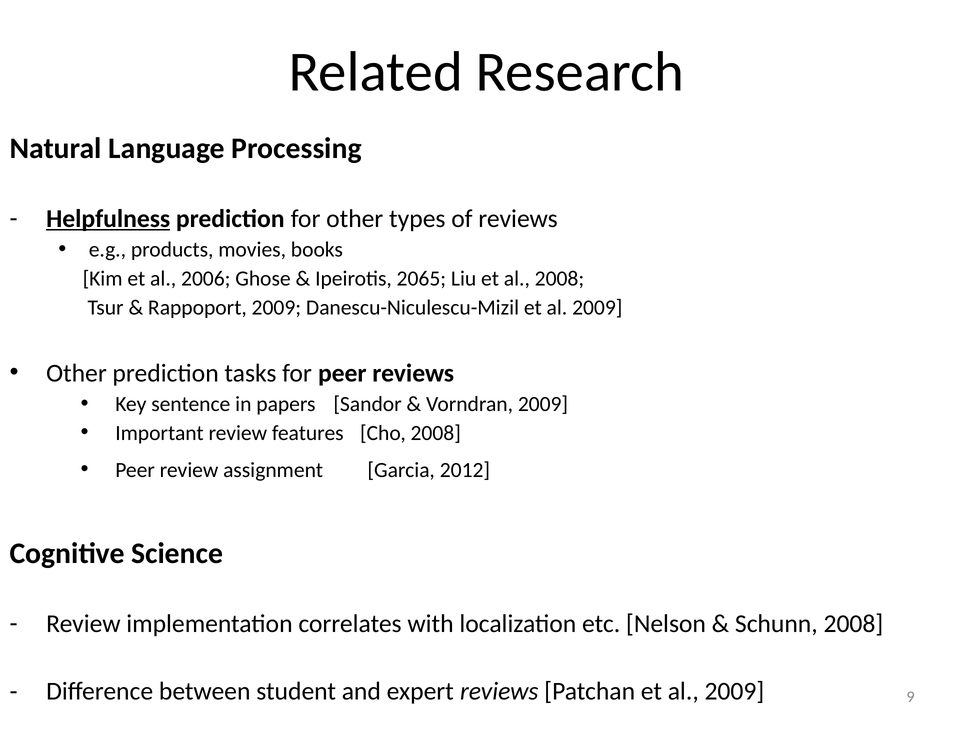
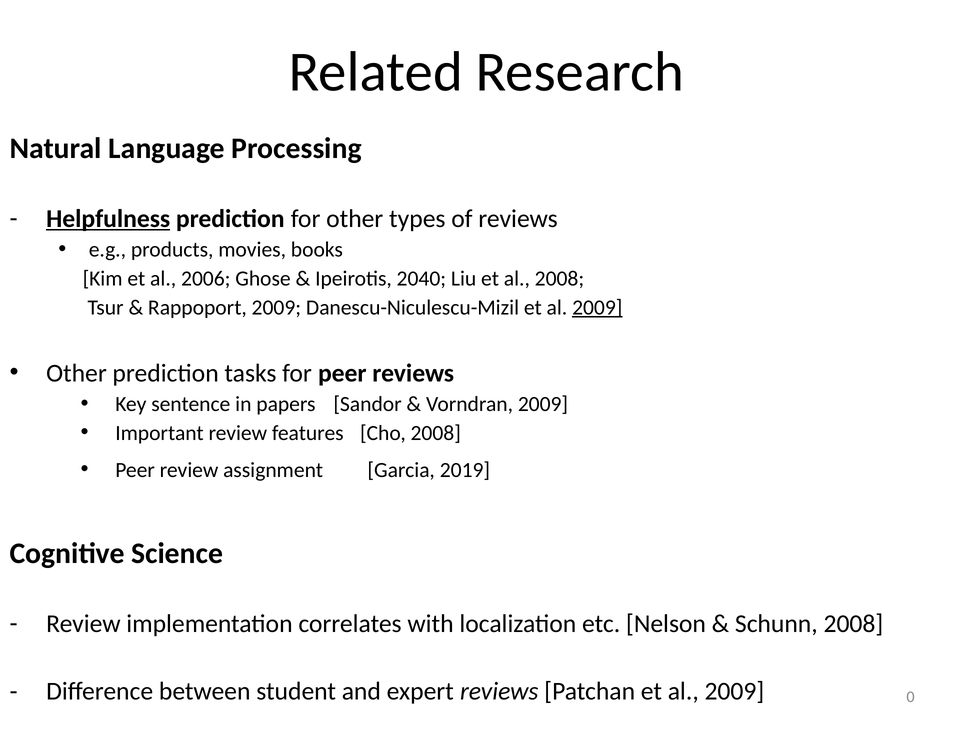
2065: 2065 -> 2040
2009 at (597, 307) underline: none -> present
2012: 2012 -> 2019
9: 9 -> 0
